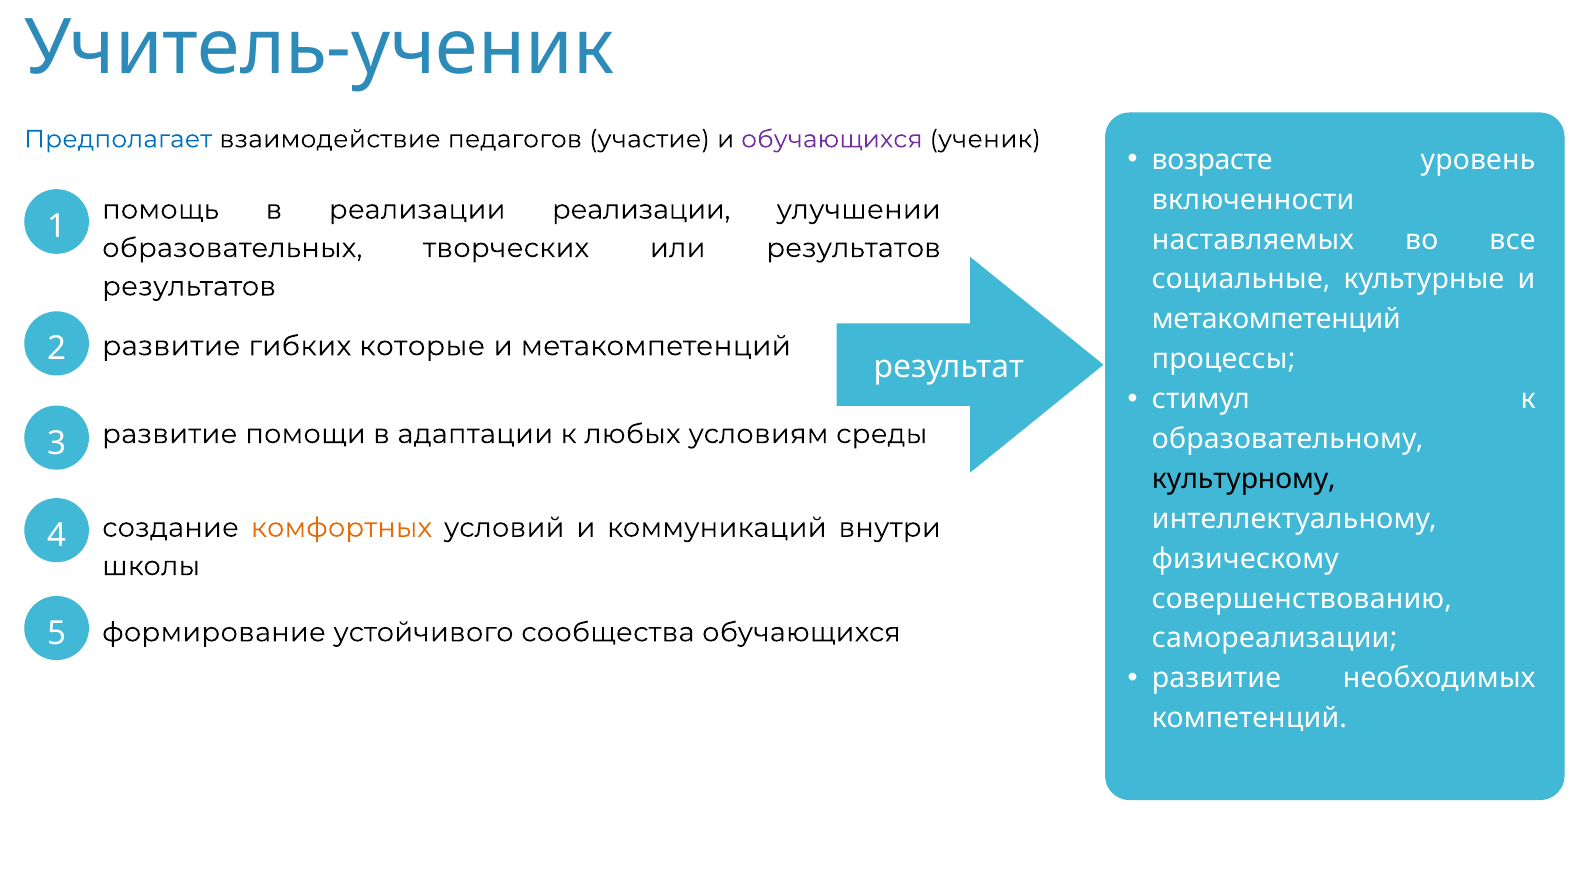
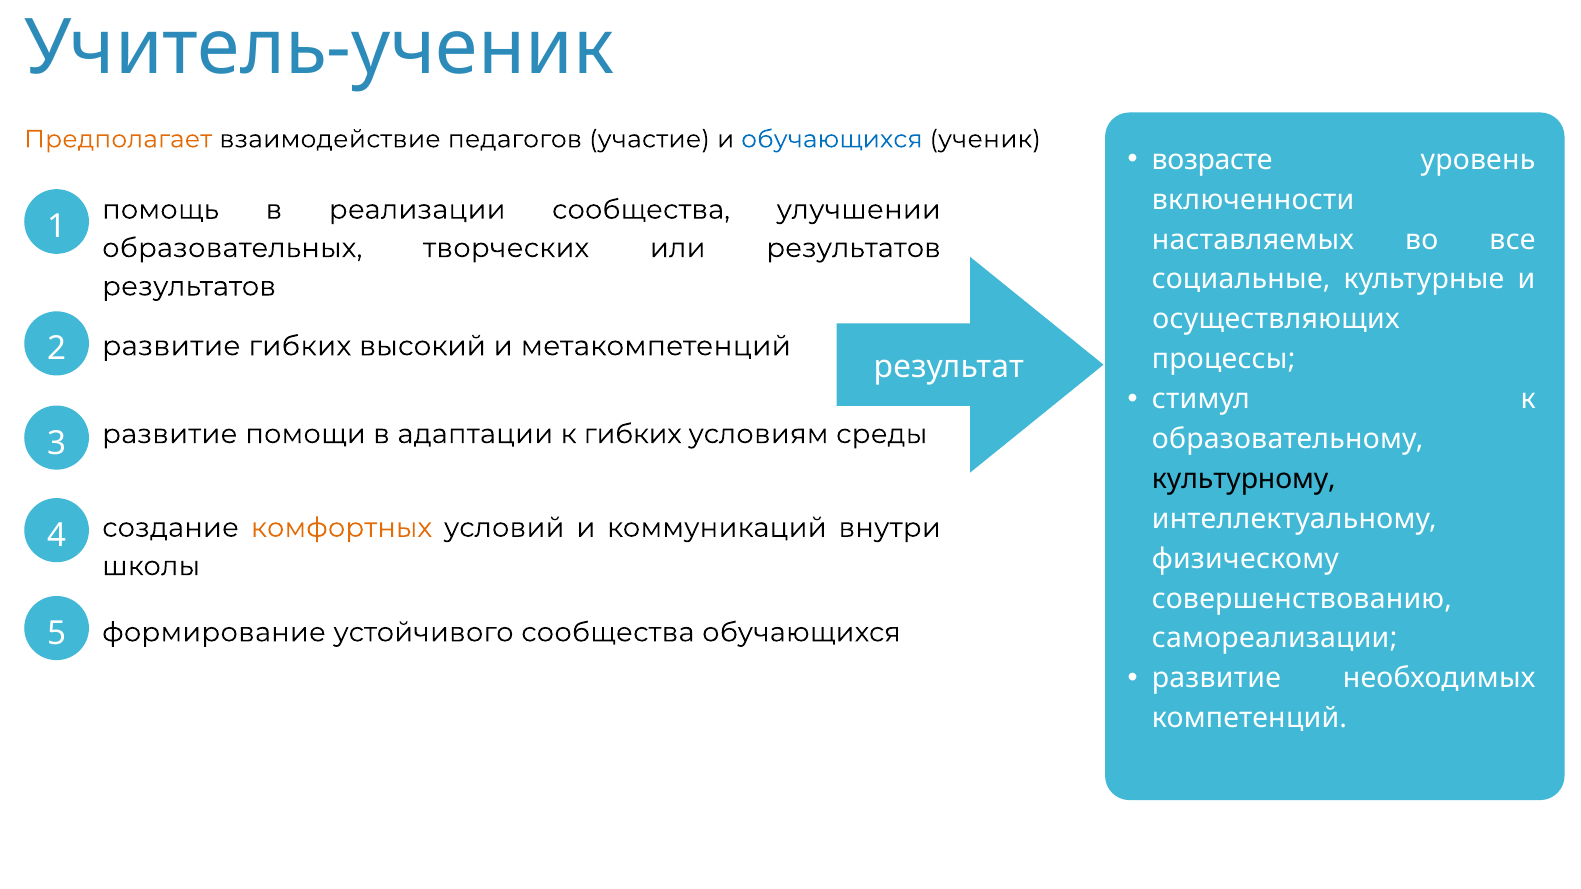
Предполагает colour: blue -> orange
обучающихся at (832, 139) colour: purple -> blue
реализации реализации: реализации -> сообщества
метакомпетенций at (1276, 320): метакомпетенций -> осуществляющих
которые: которые -> высокий
к любых: любых -> гибких
